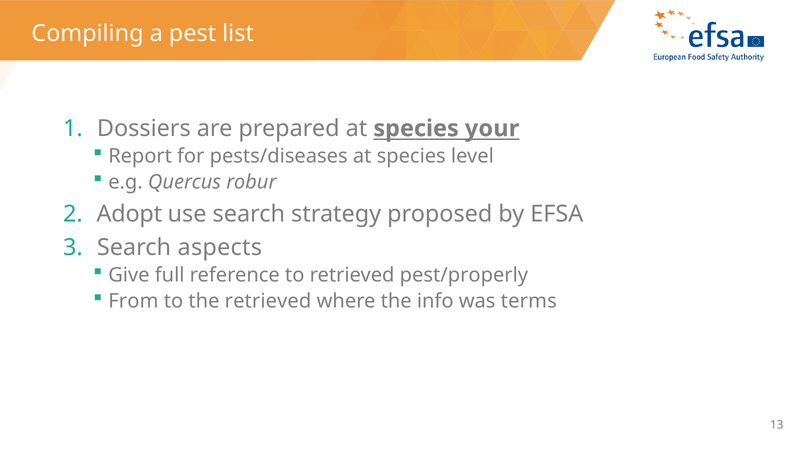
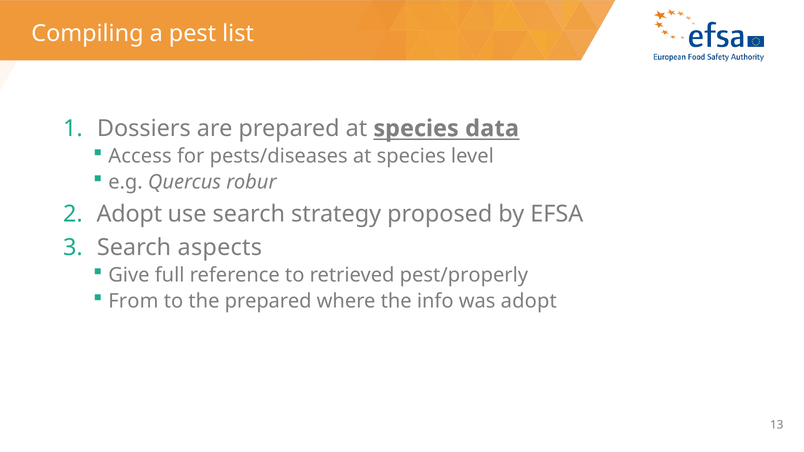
your: your -> data
Report: Report -> Access
the retrieved: retrieved -> prepared
was terms: terms -> adopt
